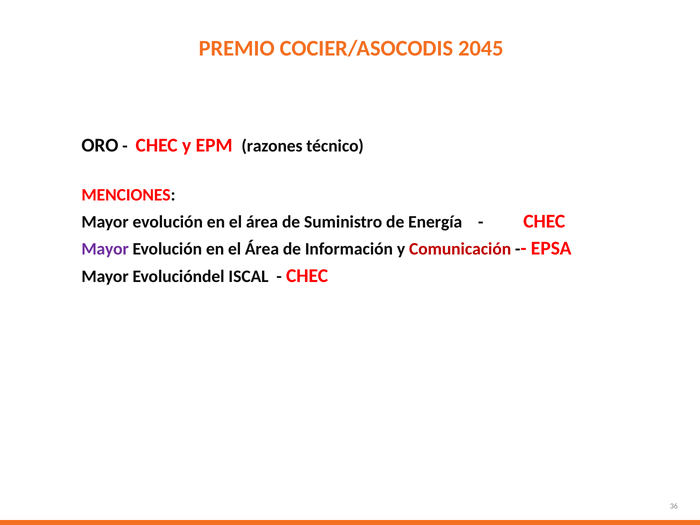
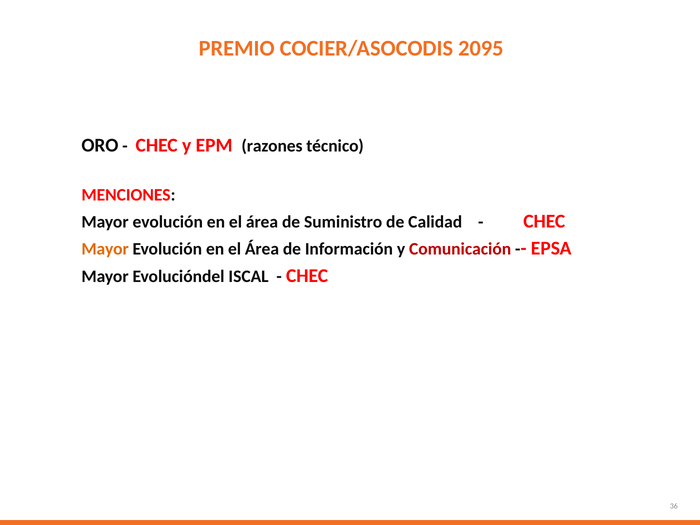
2045: 2045 -> 2095
Energía: Energía -> Calidad
Mayor at (105, 249) colour: purple -> orange
